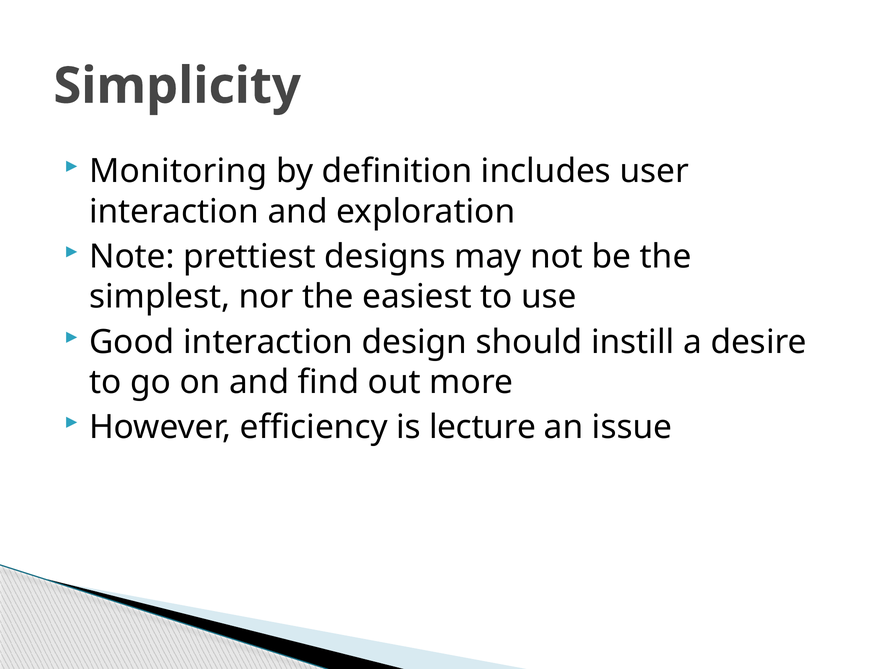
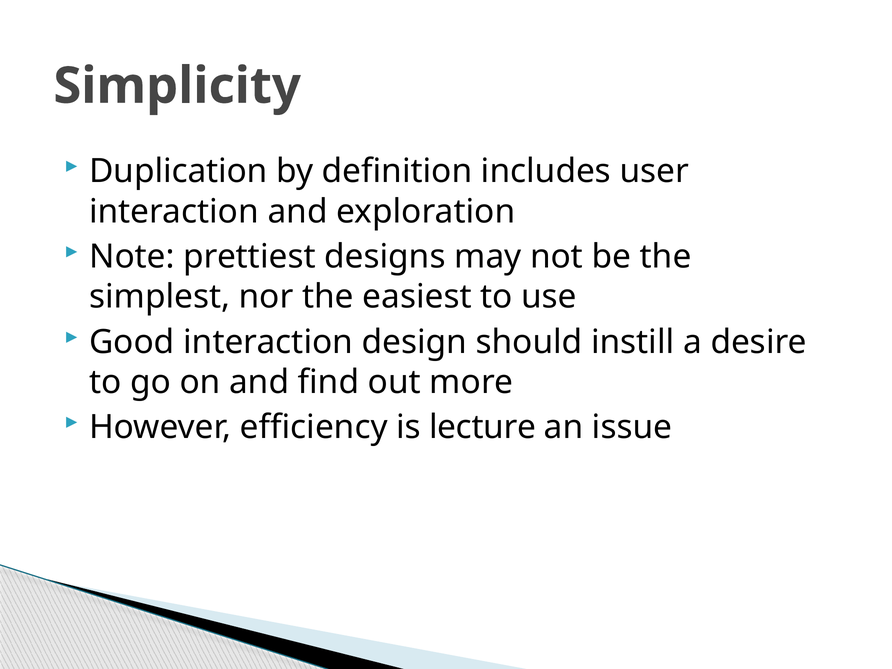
Monitoring: Monitoring -> Duplication
